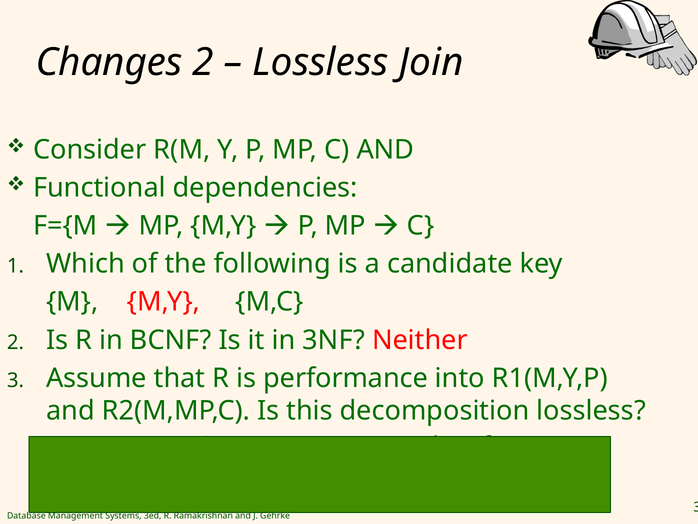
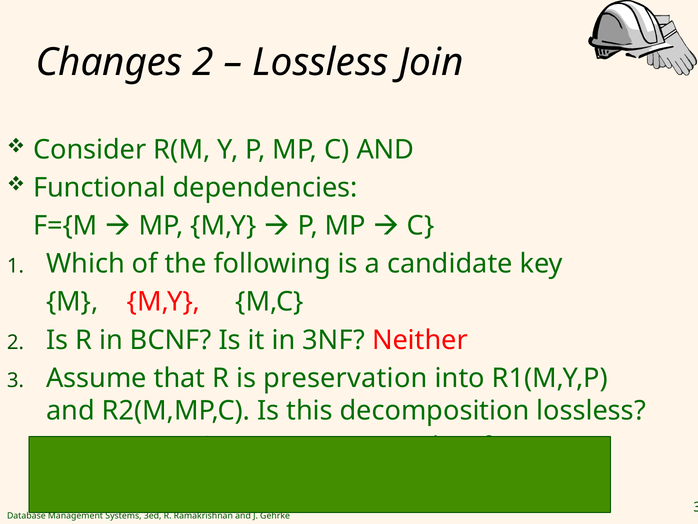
performance: performance -> preservation
